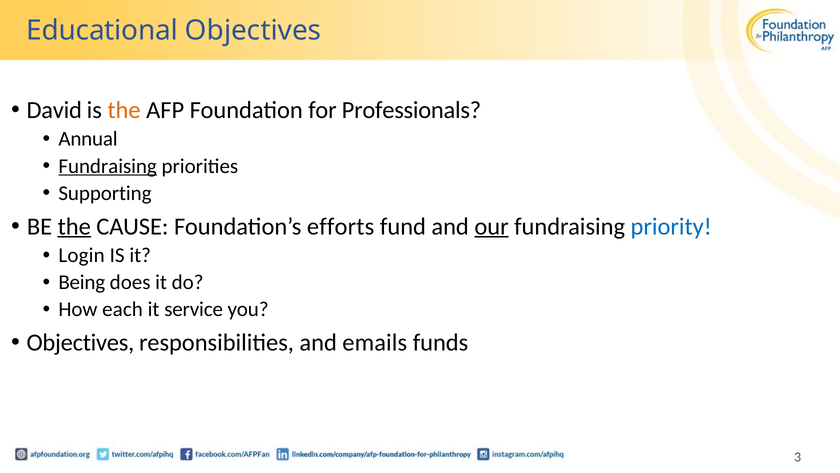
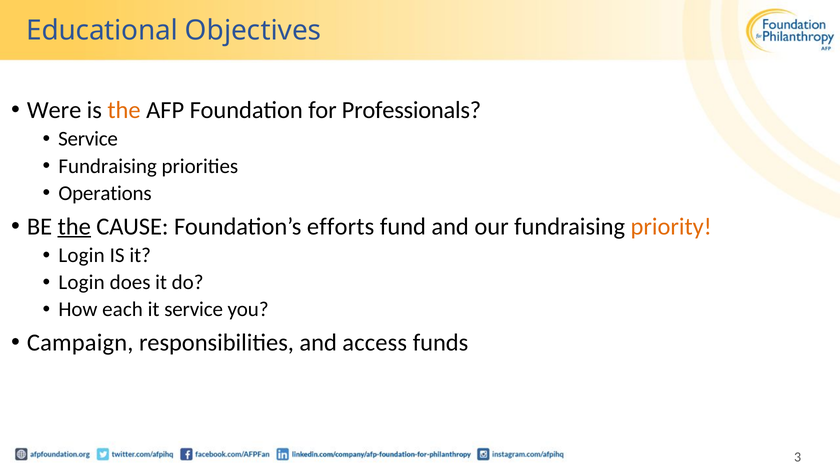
David: David -> Were
Annual at (88, 139): Annual -> Service
Fundraising at (108, 166) underline: present -> none
Supporting: Supporting -> Operations
our underline: present -> none
priority colour: blue -> orange
Being at (82, 282): Being -> Login
Objectives at (80, 342): Objectives -> Campaign
emails: emails -> access
